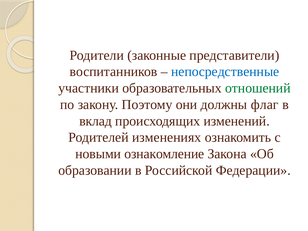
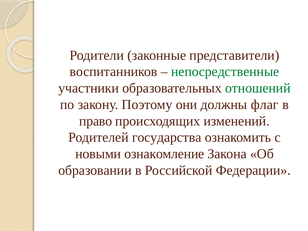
непосредственные colour: blue -> green
вклад: вклад -> право
изменениях: изменениях -> государства
